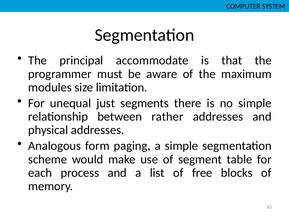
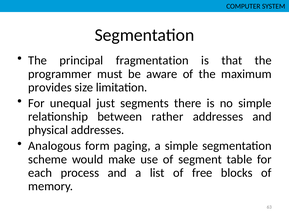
accommodate: accommodate -> fragmentation
modules: modules -> provides
